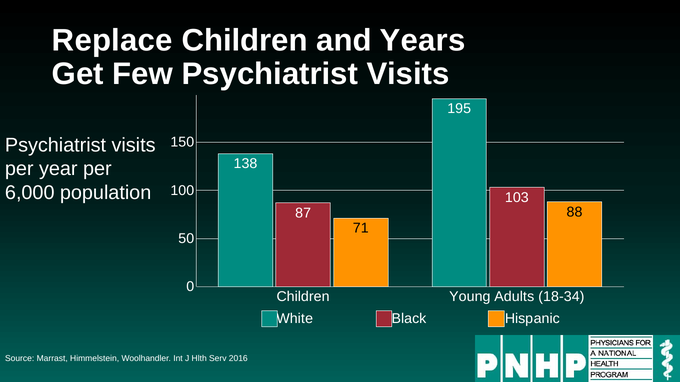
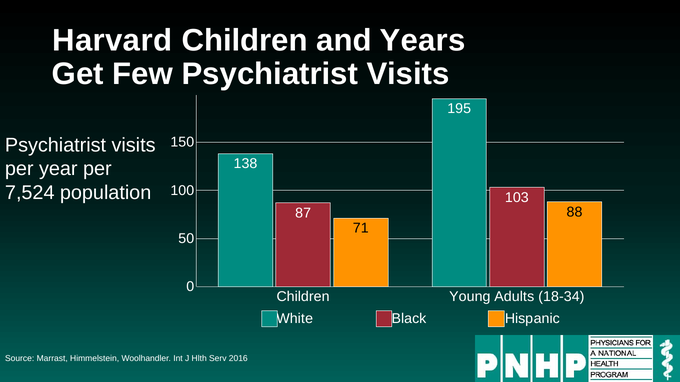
Replace: Replace -> Harvard
6,000: 6,000 -> 7,524
